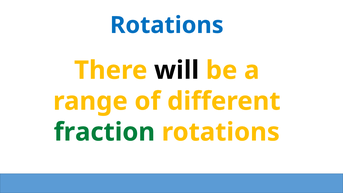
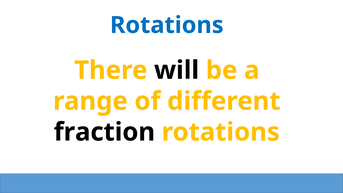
fraction colour: green -> black
